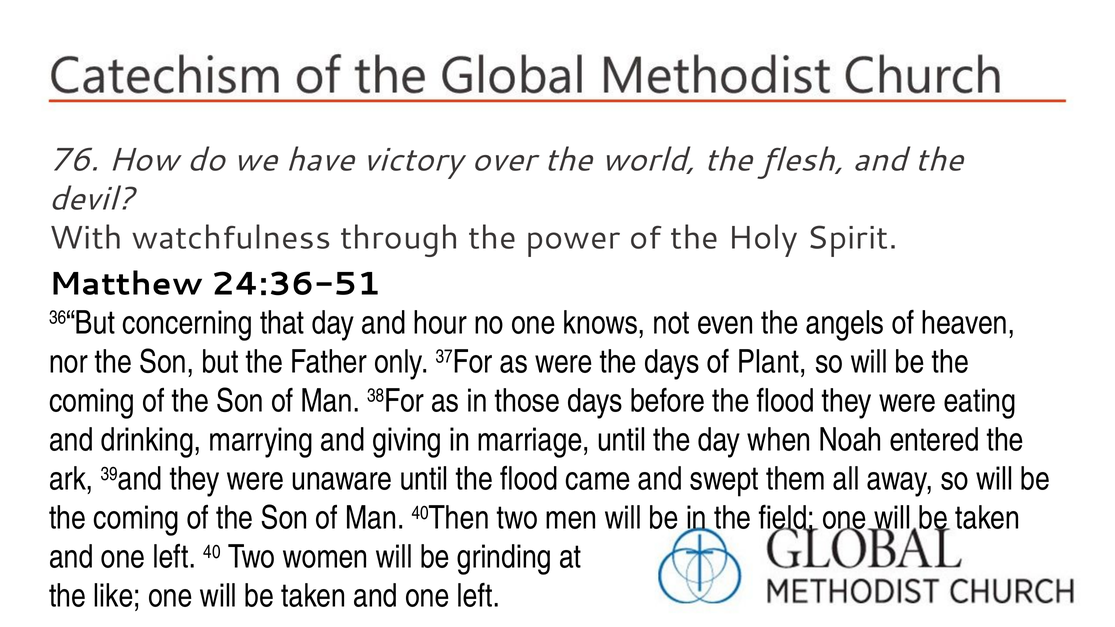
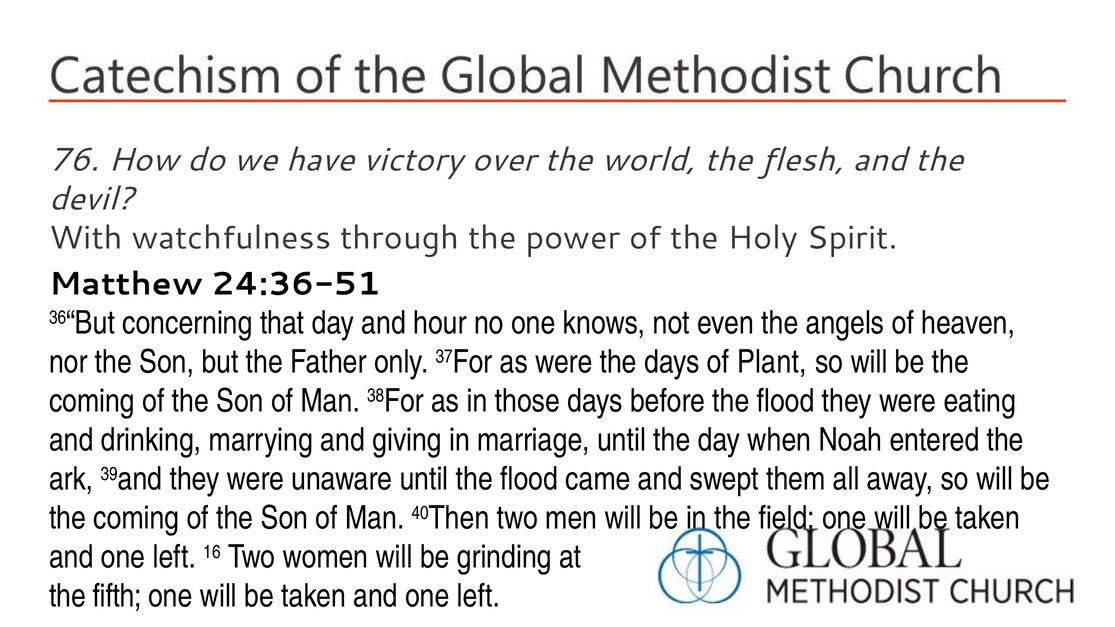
40: 40 -> 16
like: like -> fifth
